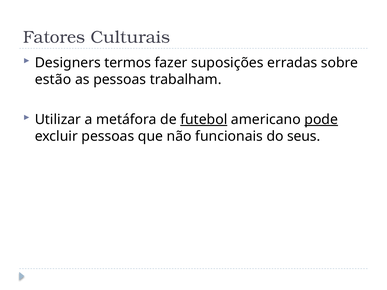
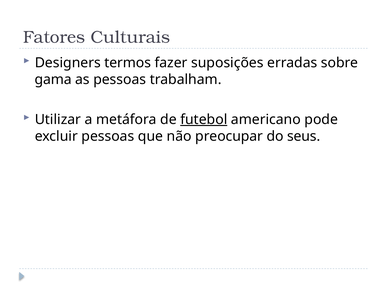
estão: estão -> gama
pode underline: present -> none
funcionais: funcionais -> preocupar
